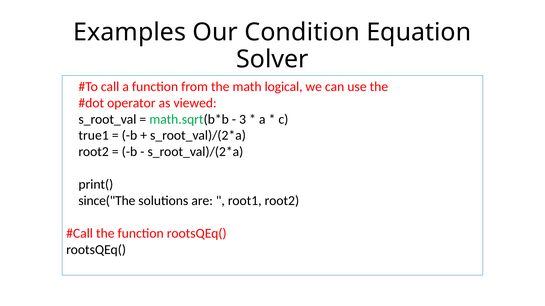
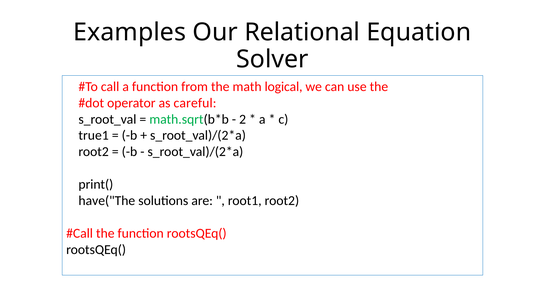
Condition: Condition -> Relational
viewed: viewed -> careful
3: 3 -> 2
since("The: since("The -> have("The
